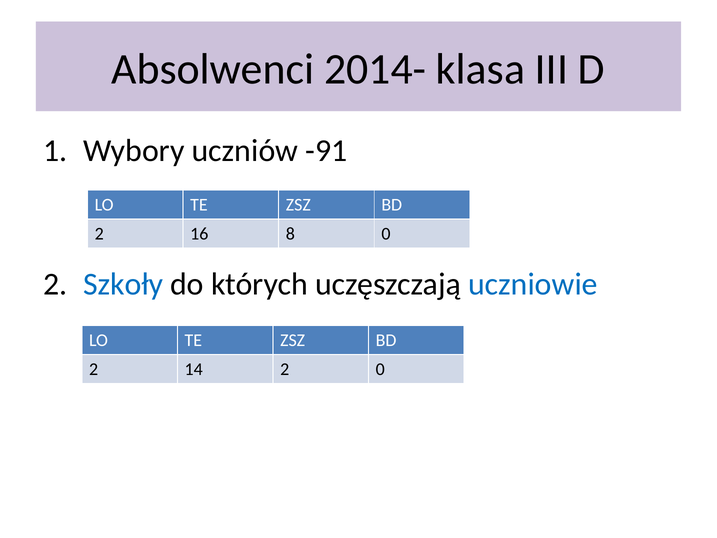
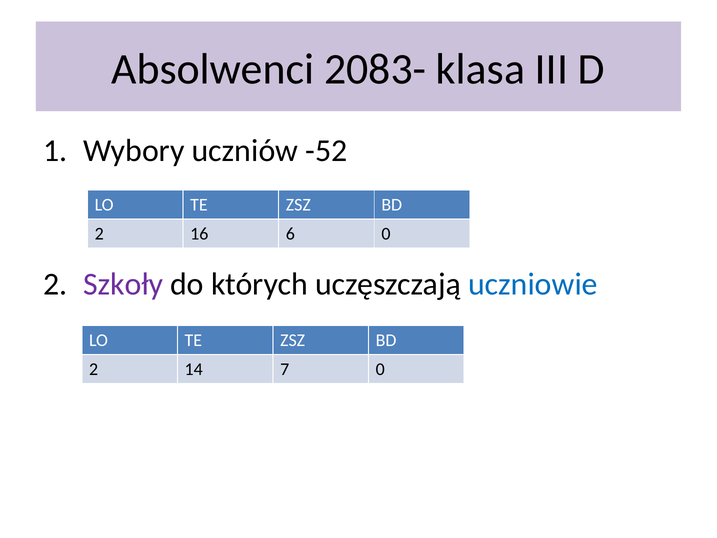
2014-: 2014- -> 2083-
-91: -91 -> -52
8: 8 -> 6
Szkoły colour: blue -> purple
14 2: 2 -> 7
